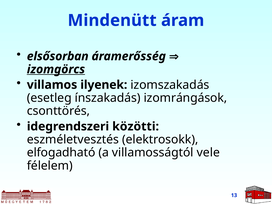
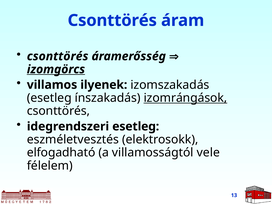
Mindenütt at (112, 20): Mindenütt -> Csonttörés
elsősorban at (58, 56): elsősorban -> csonttörés
izomrángások underline: none -> present
idegrendszeri közötti: közötti -> esetleg
